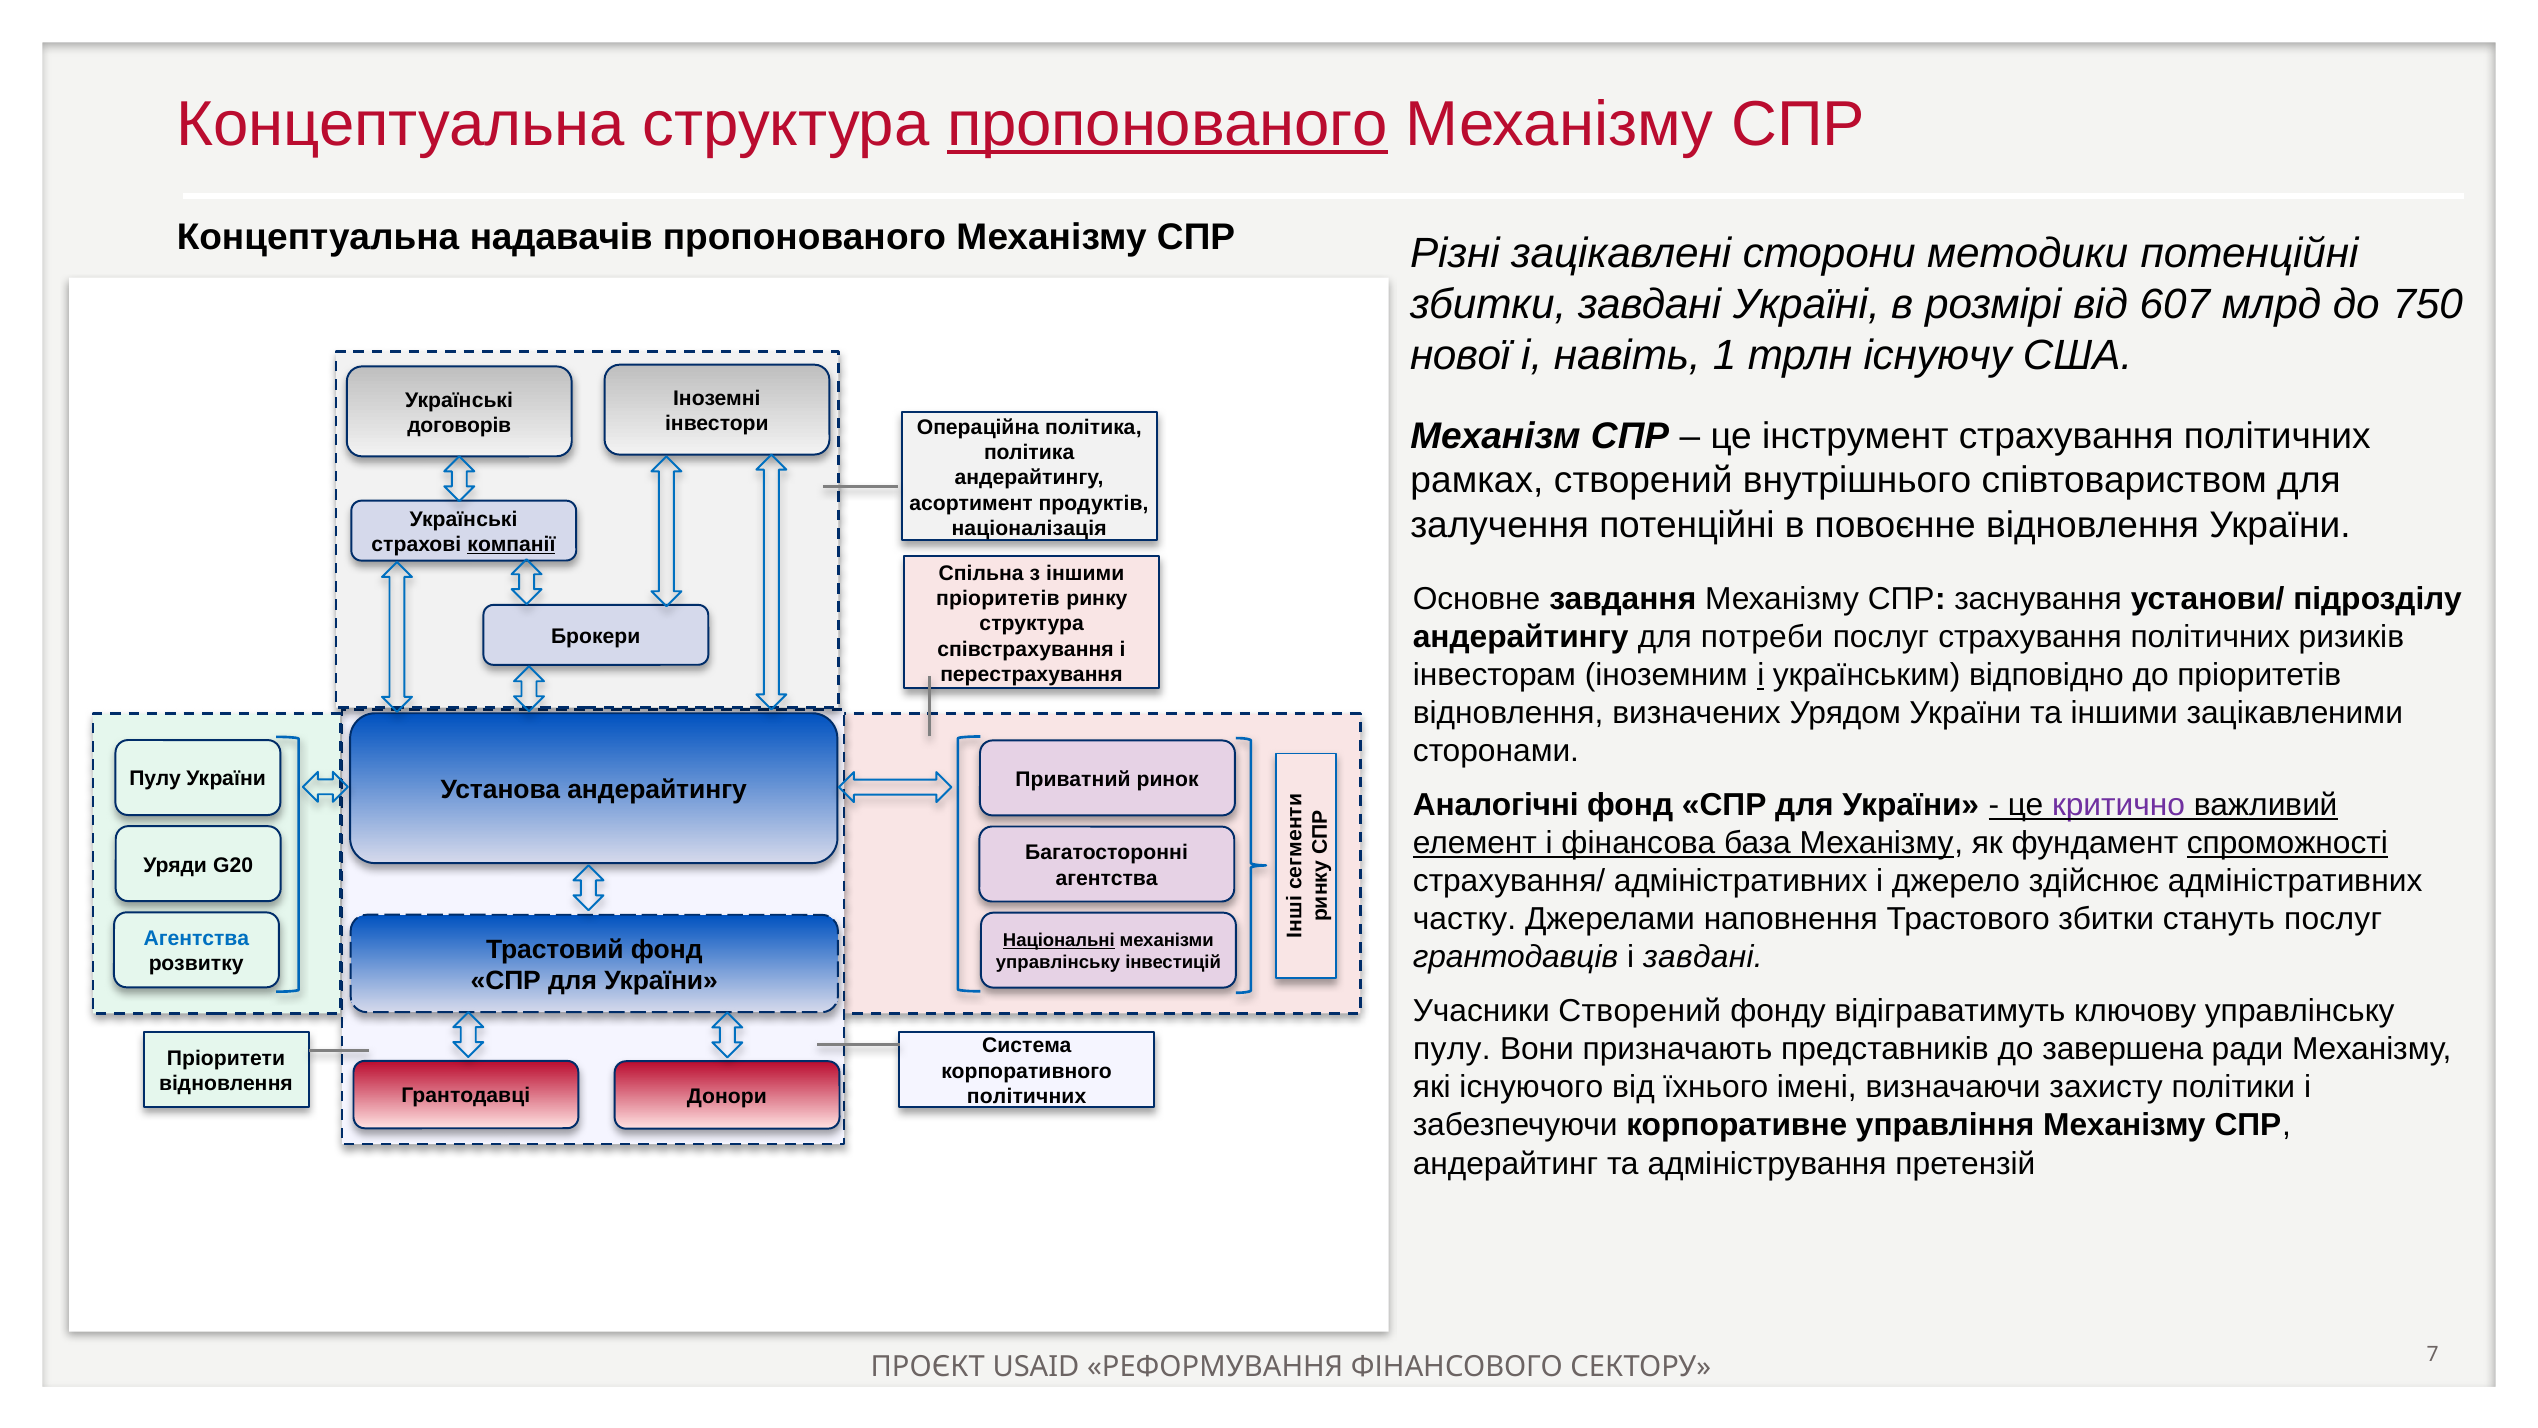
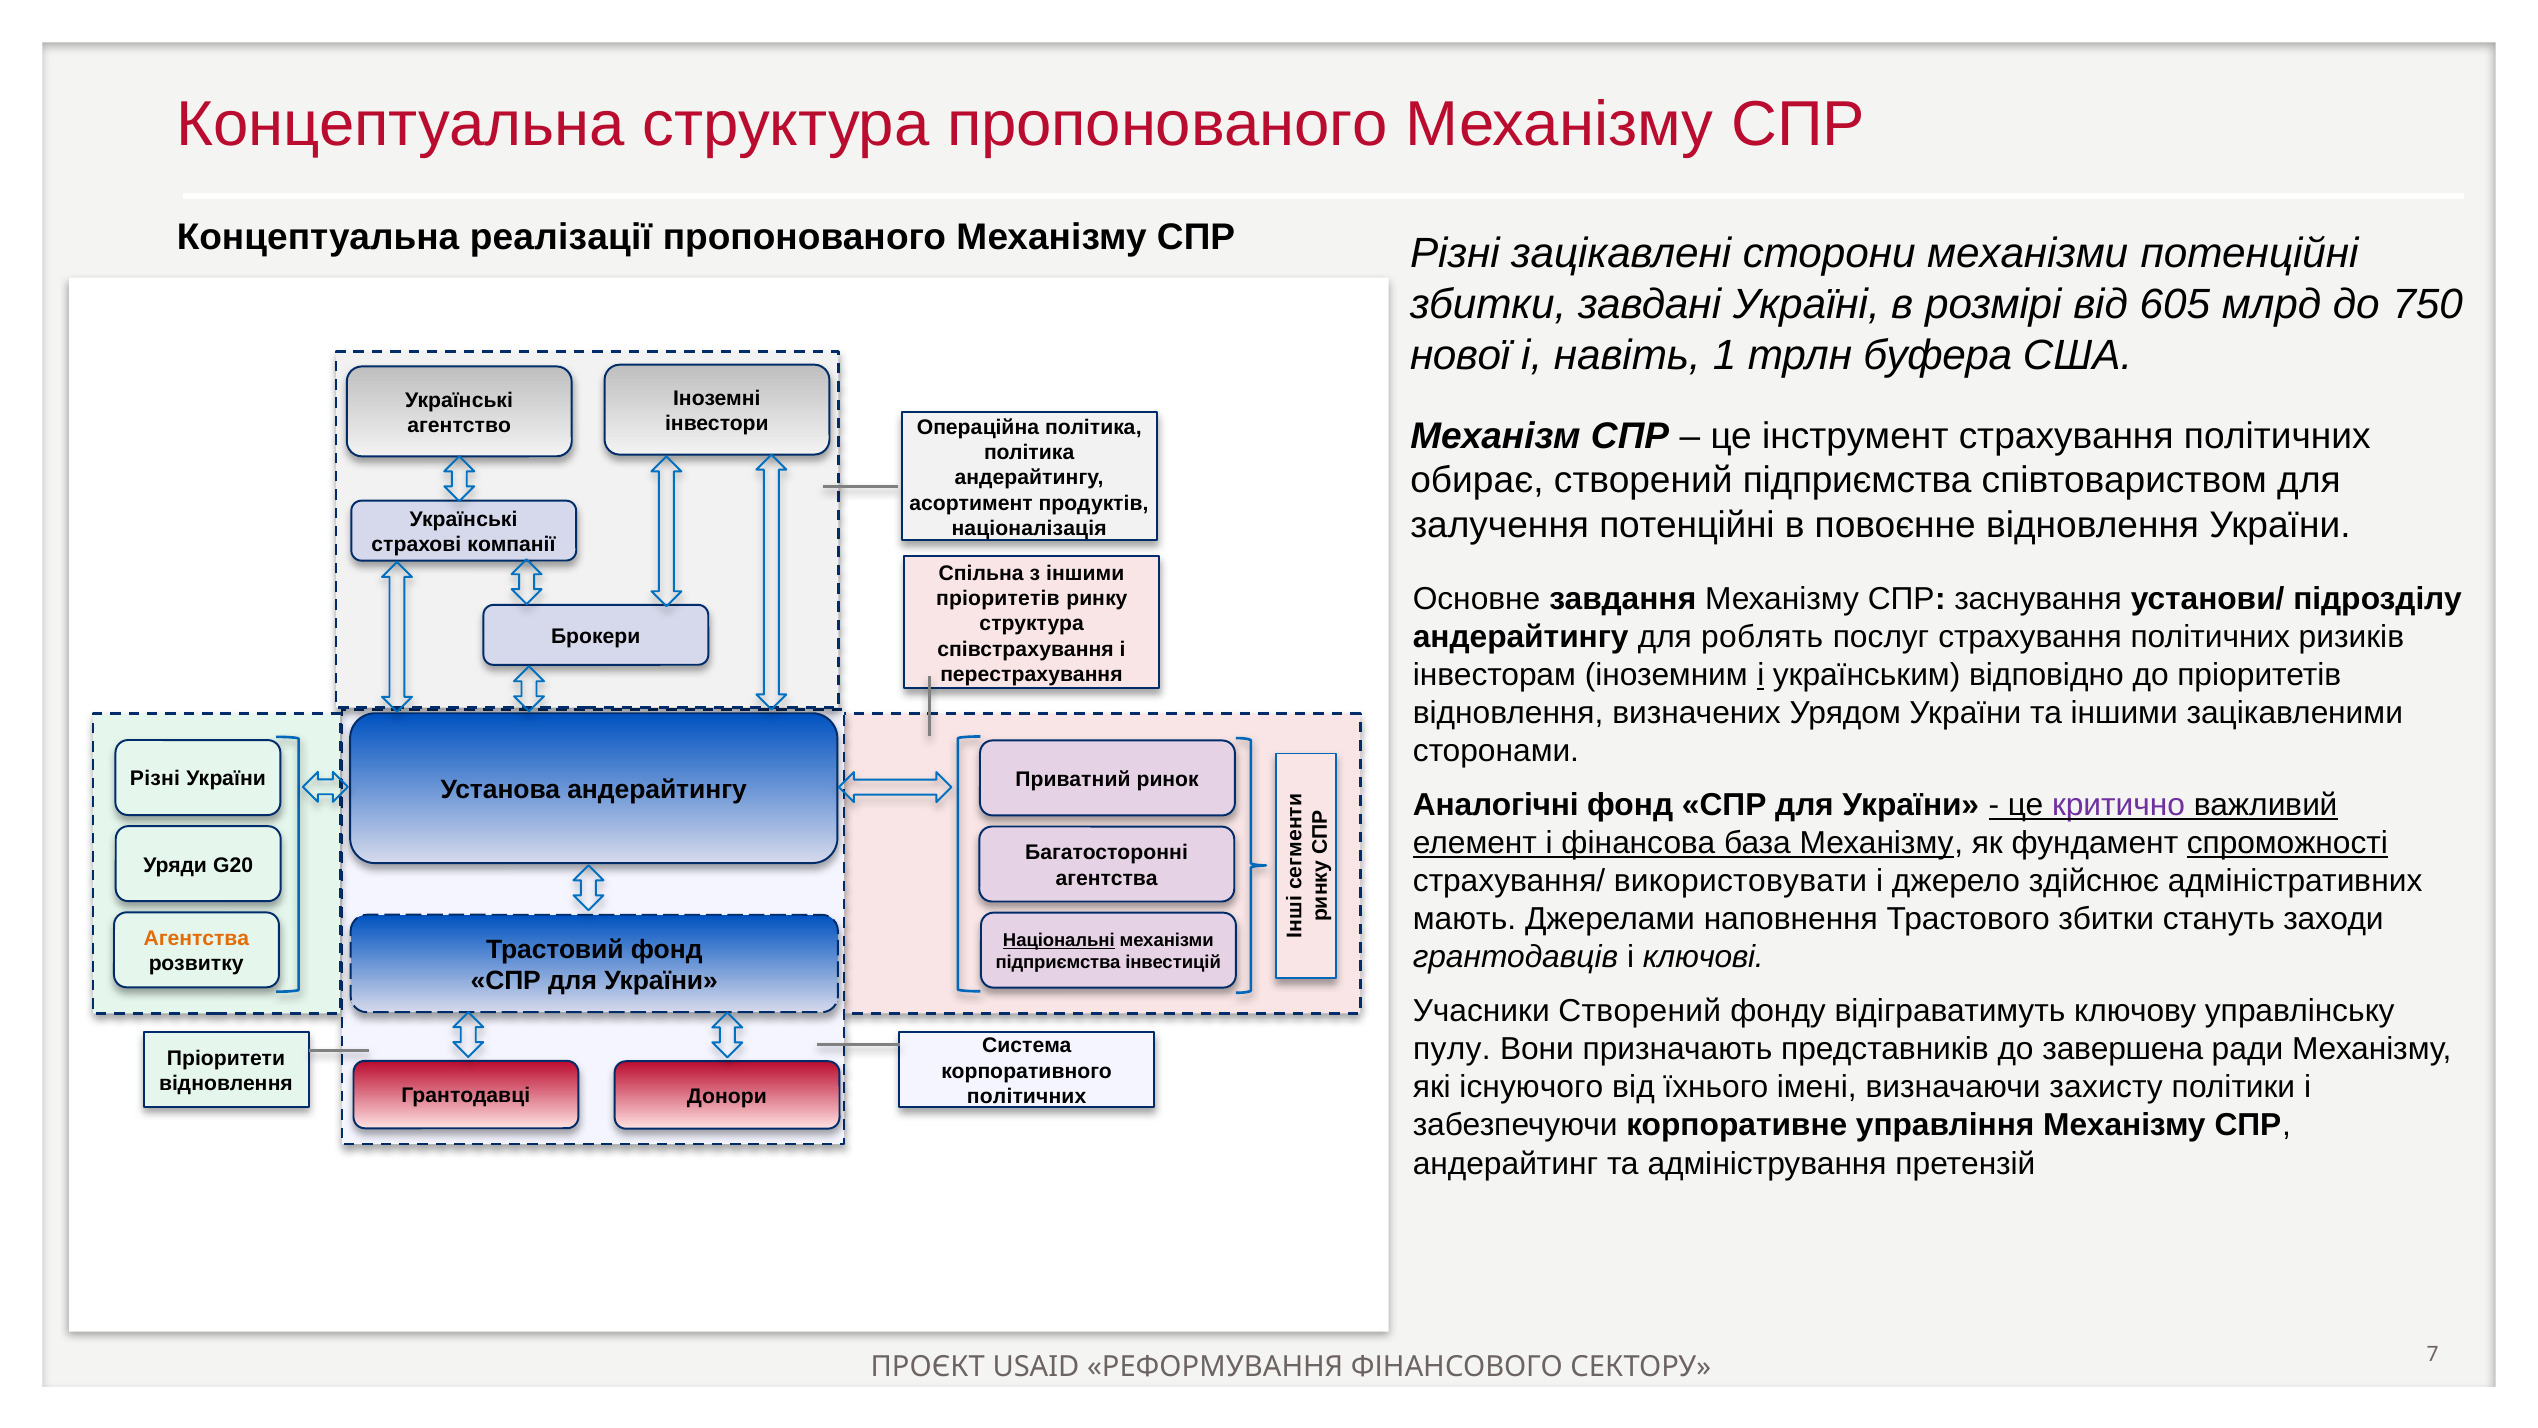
пропонованого at (1168, 125) underline: present -> none
надавачів: надавачів -> реалізації
сторони методики: методики -> механізми
607: 607 -> 605
існуючу: існуючу -> буфера
договорів: договорів -> агентство
рамках: рамках -> обирає
створений внутрішнього: внутрішнього -> підприємства
компанії underline: present -> none
потреби: потреби -> роблять
Пулу at (155, 779): Пулу -> Різні
страхування/ адміністративних: адміністративних -> використовувати
частку: частку -> мають
стануть послуг: послуг -> заходи
Агентства at (196, 939) colour: blue -> orange
і завдані: завдані -> ключові
управлінську at (1058, 963): управлінську -> підприємства
